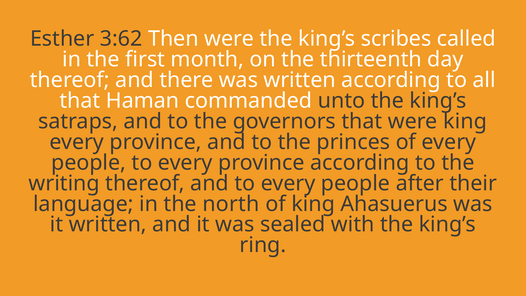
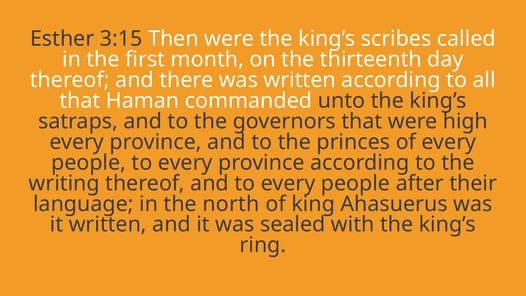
3:62: 3:62 -> 3:15
were king: king -> high
